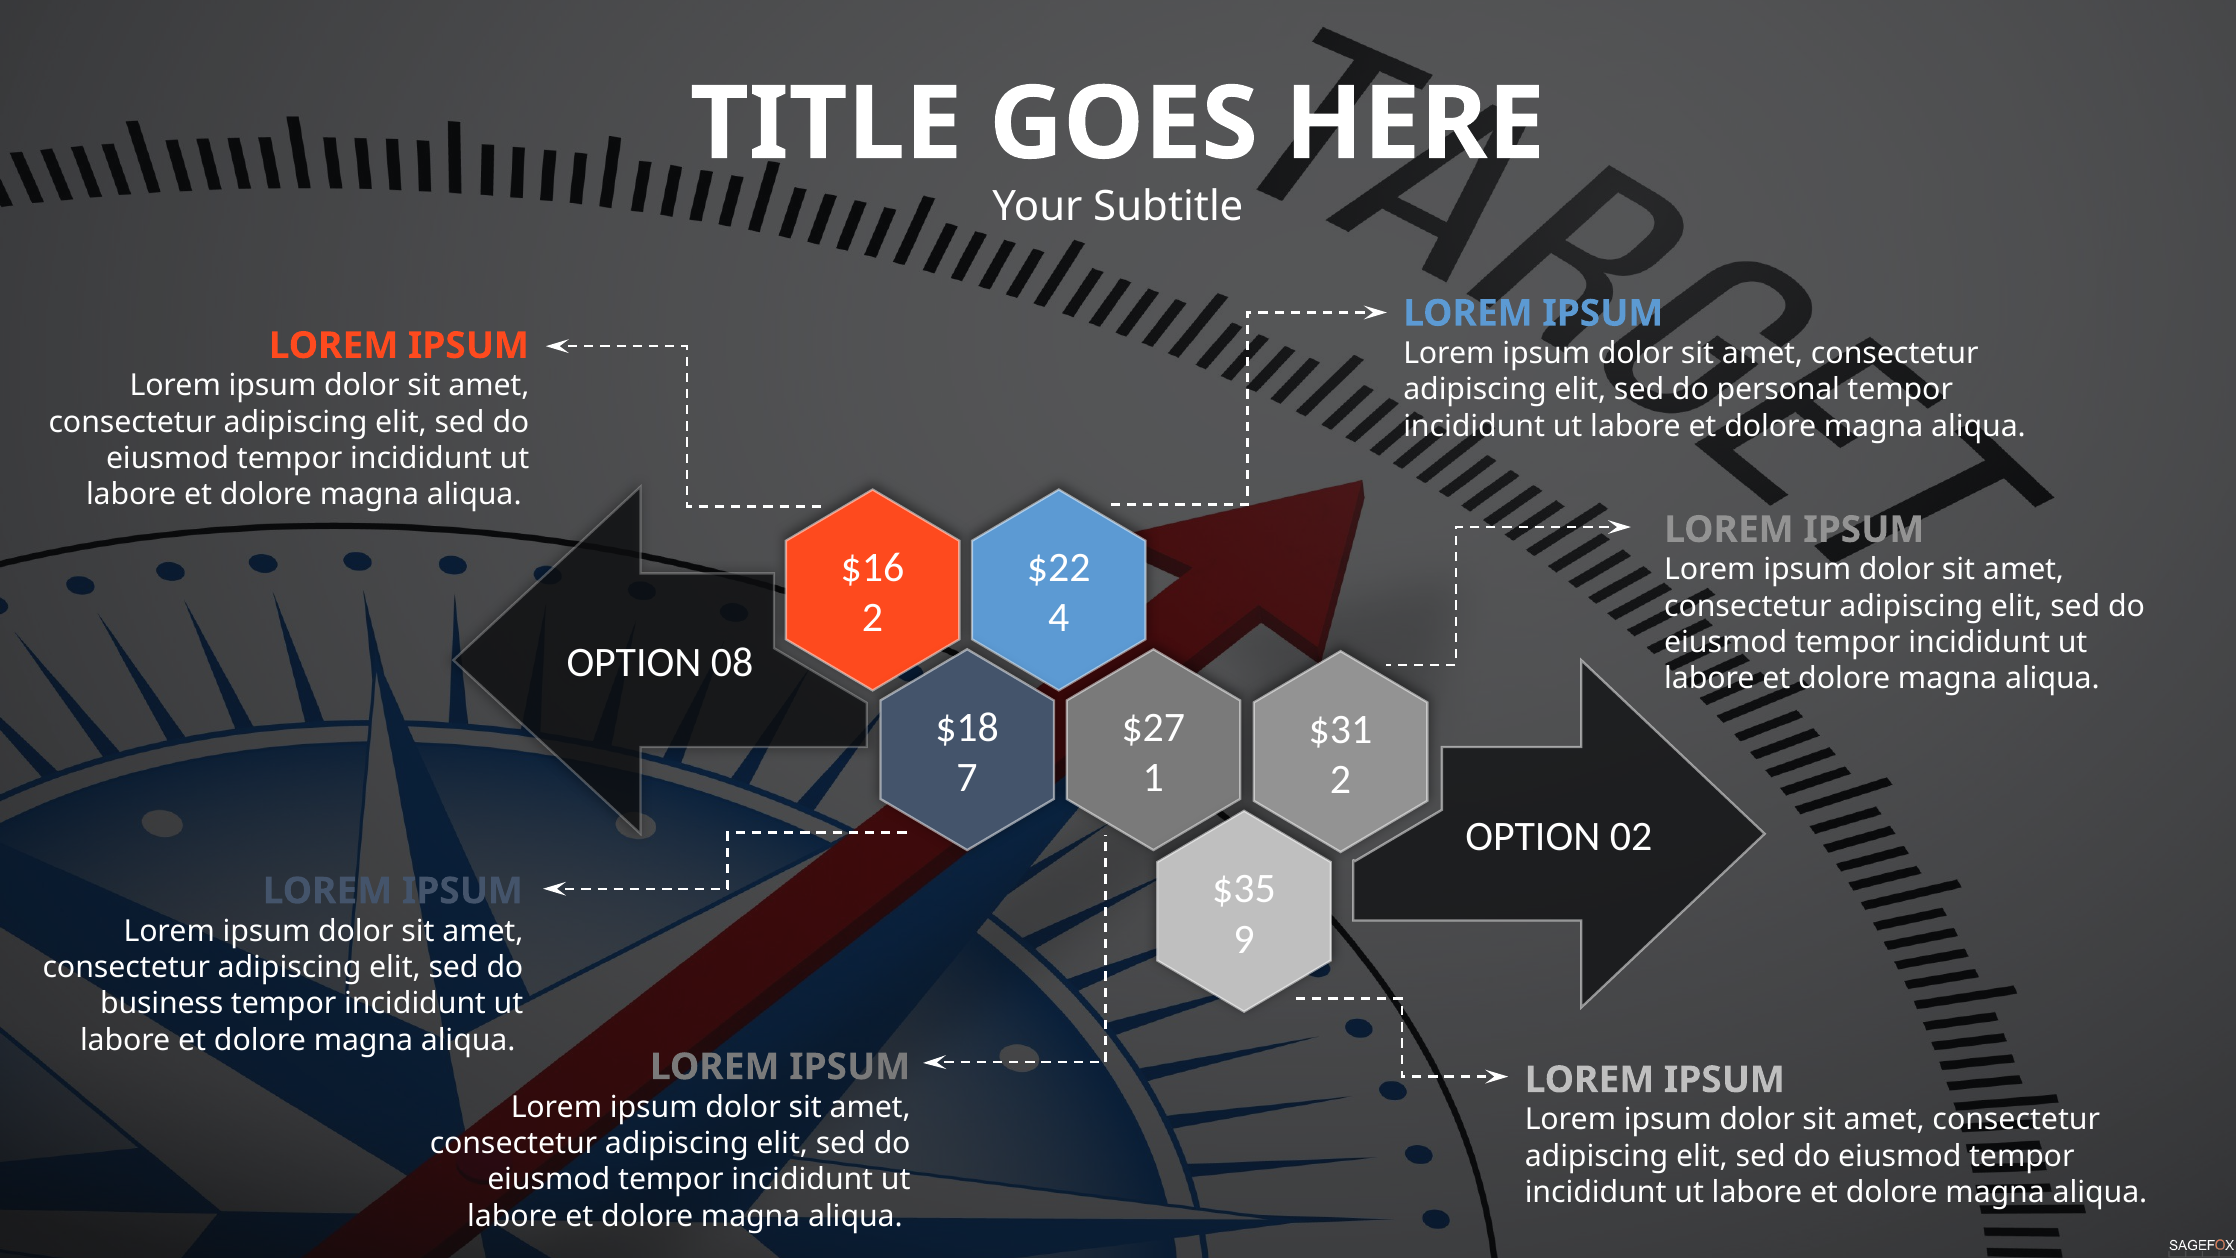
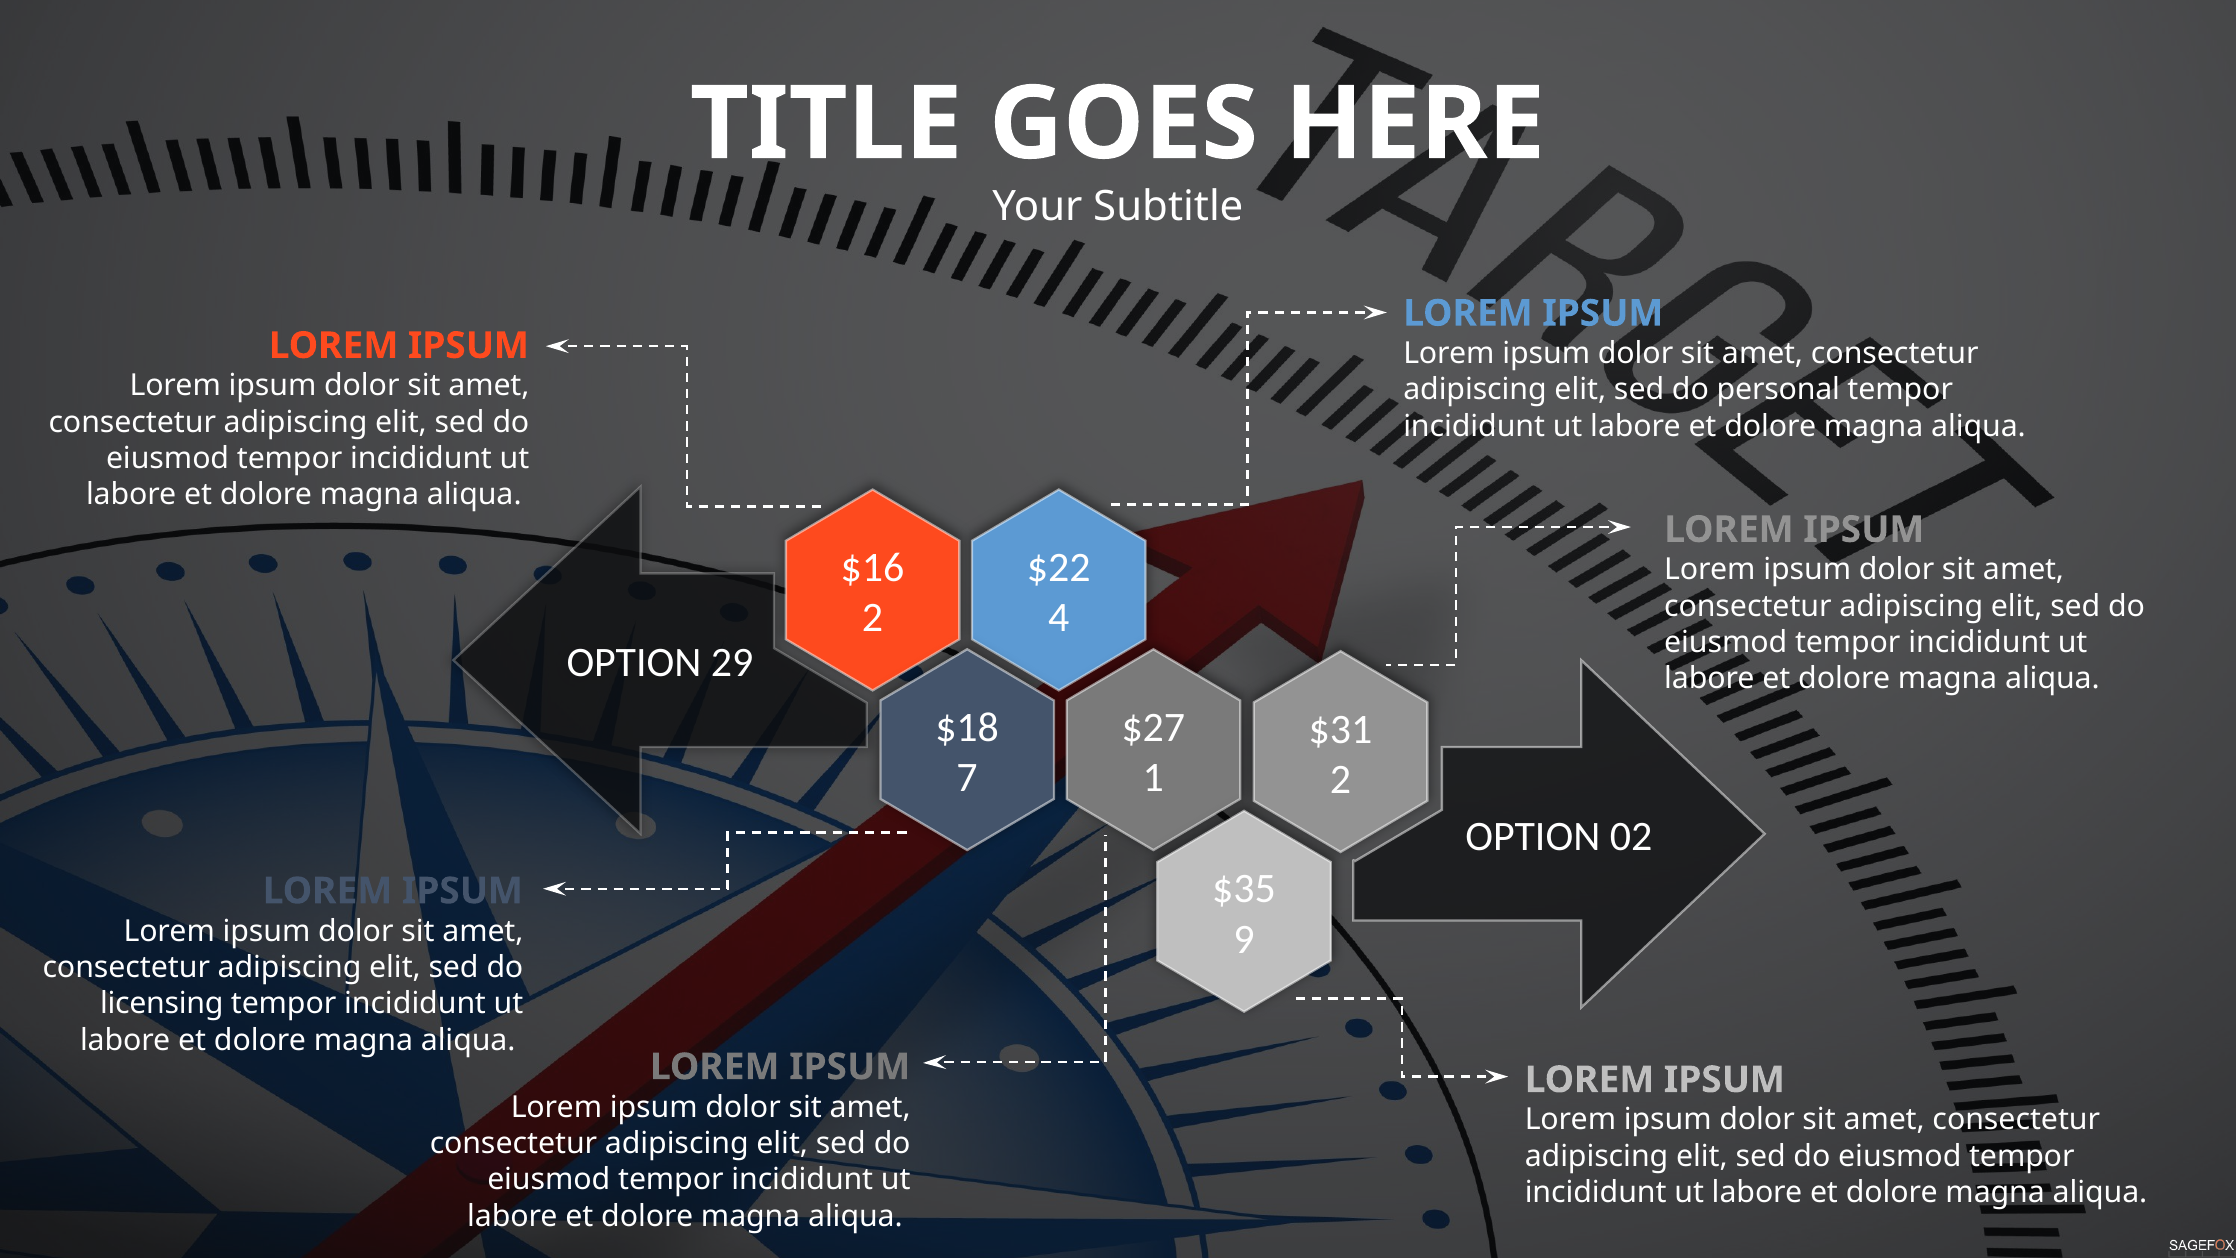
08: 08 -> 29
business: business -> licensing
